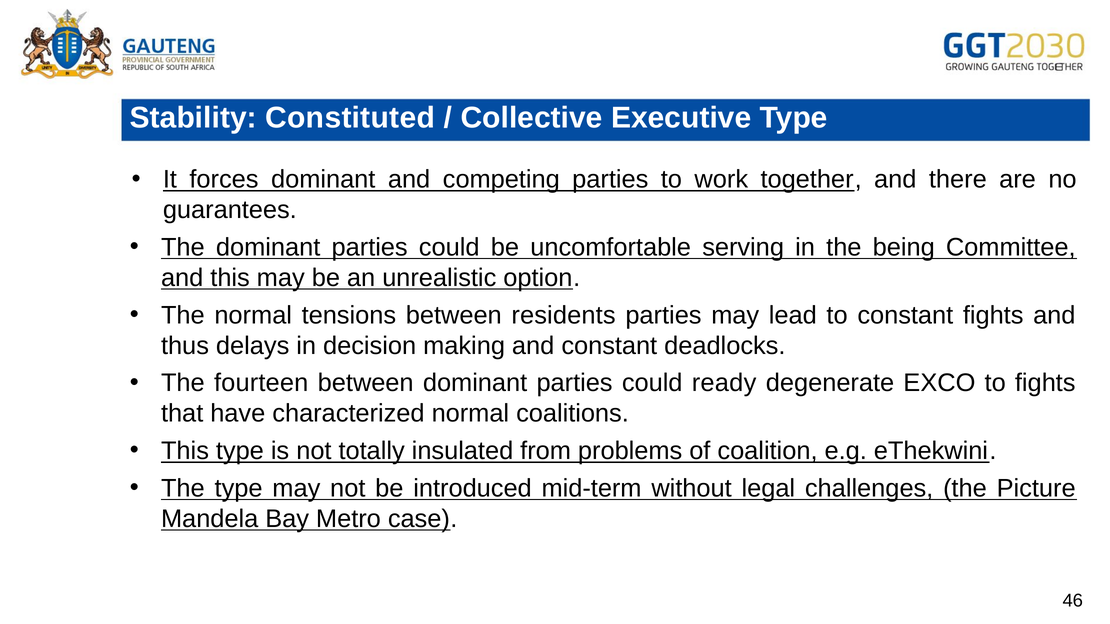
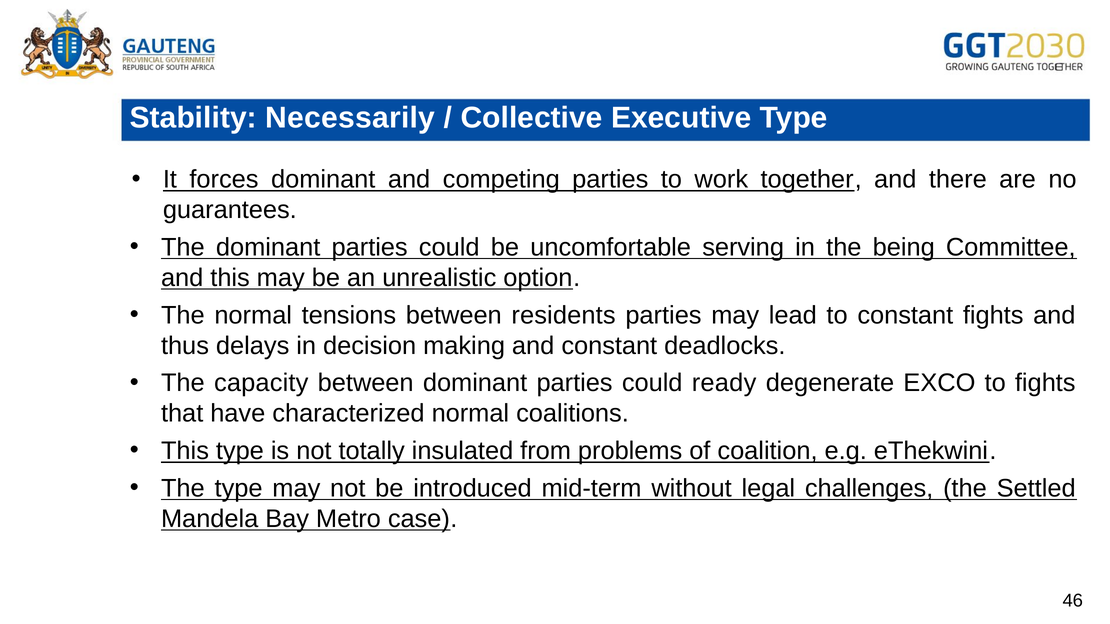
Constituted: Constituted -> Necessarily
fourteen: fourteen -> capacity
Picture: Picture -> Settled
